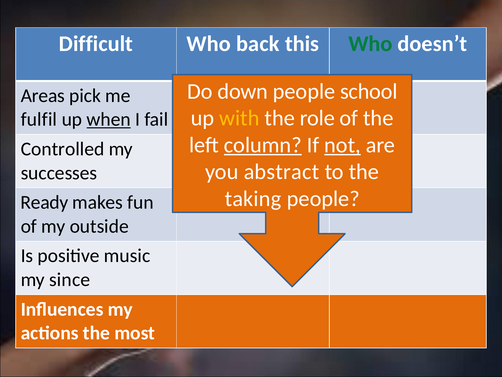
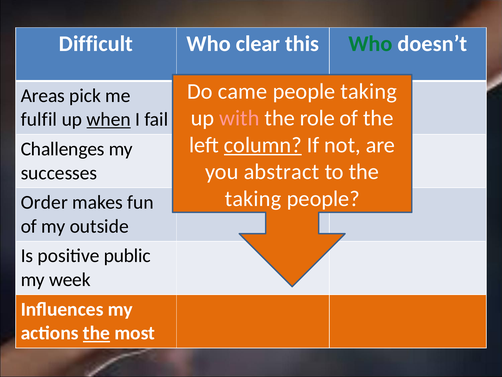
back: back -> clear
down: down -> came
people school: school -> taking
with colour: yellow -> pink
not underline: present -> none
Controlled: Controlled -> Challenges
Ready: Ready -> Order
music: music -> public
since: since -> week
the at (96, 333) underline: none -> present
